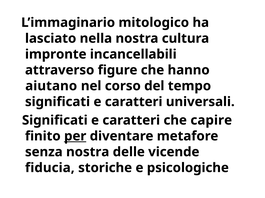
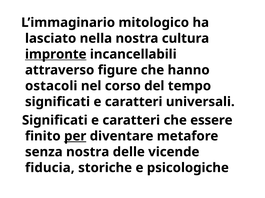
impronte underline: none -> present
aiutano: aiutano -> ostacoli
capire: capire -> essere
